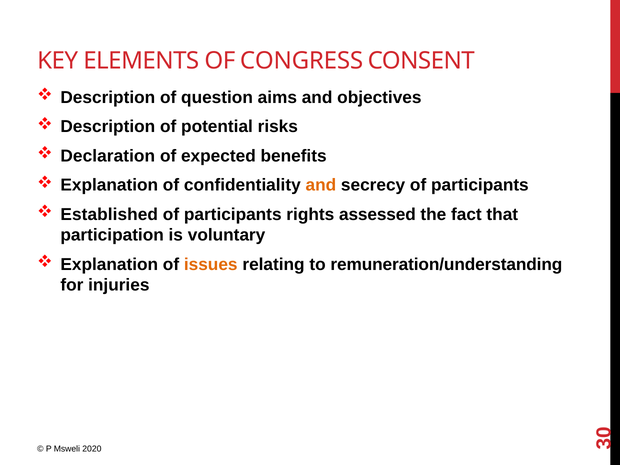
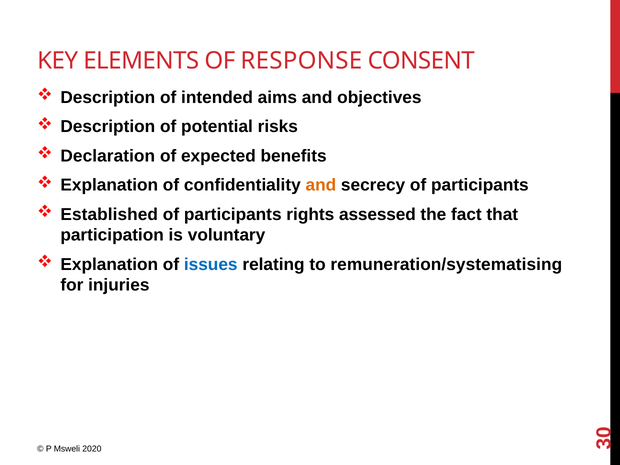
CONGRESS: CONGRESS -> RESPONSE
question: question -> intended
issues colour: orange -> blue
remuneration/understanding: remuneration/understanding -> remuneration/systematising
